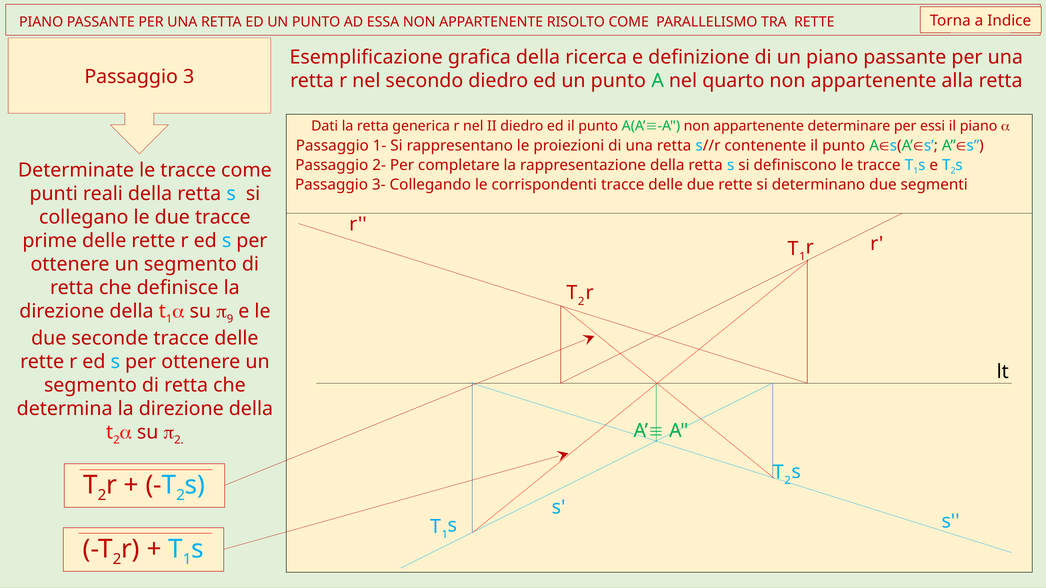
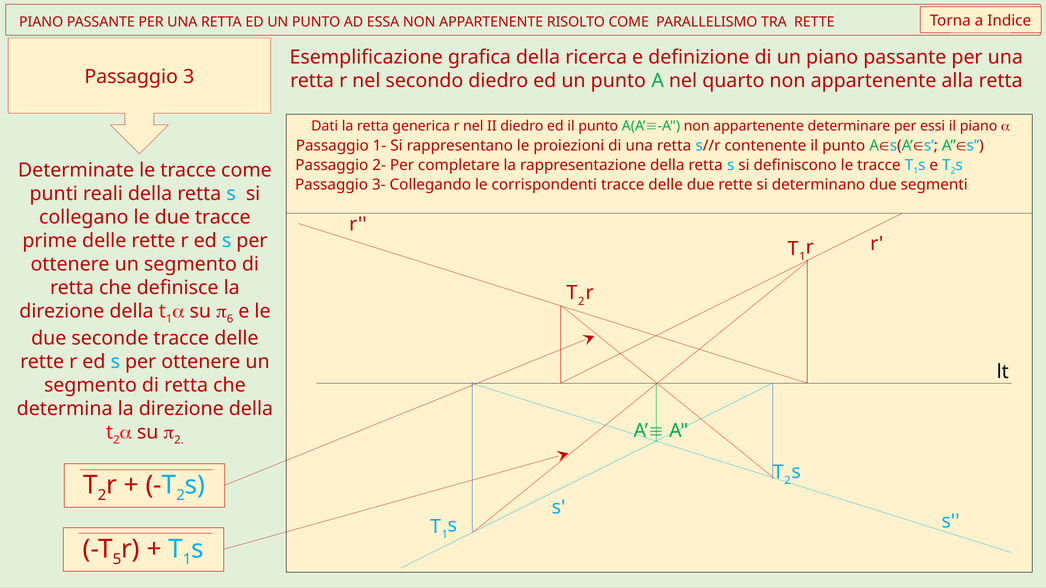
9: 9 -> 6
2 at (117, 559): 2 -> 5
